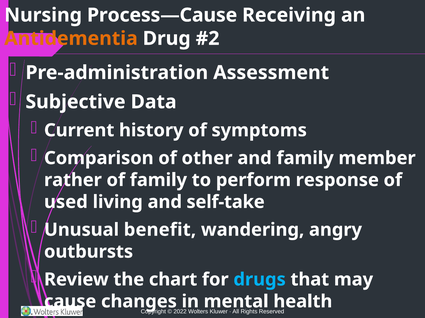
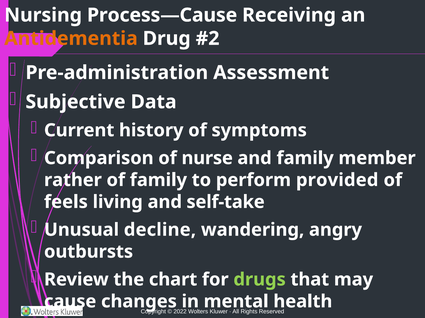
other: other -> nurse
response: response -> provided
used: used -> feels
benefit: benefit -> decline
drugs colour: light blue -> light green
